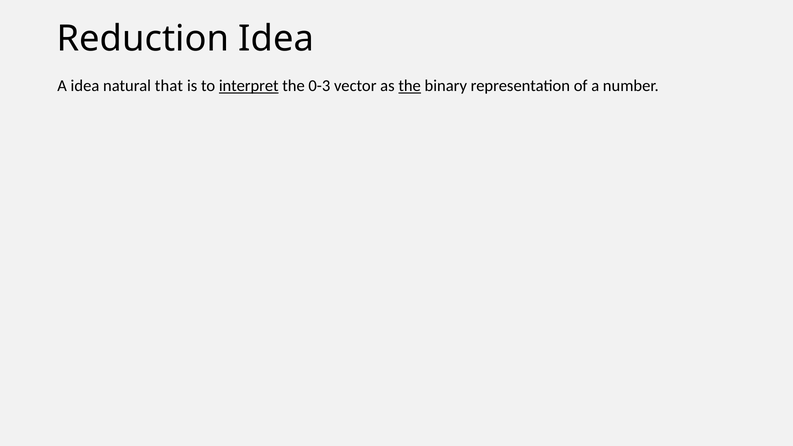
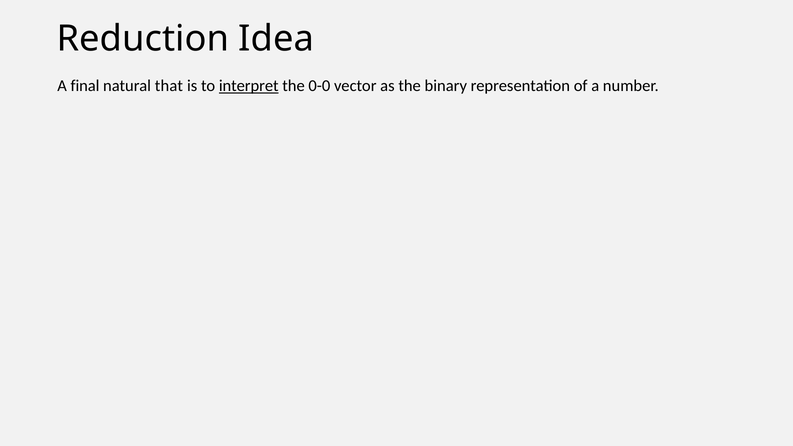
A idea: idea -> final
0-3: 0-3 -> 0-0
the at (410, 86) underline: present -> none
